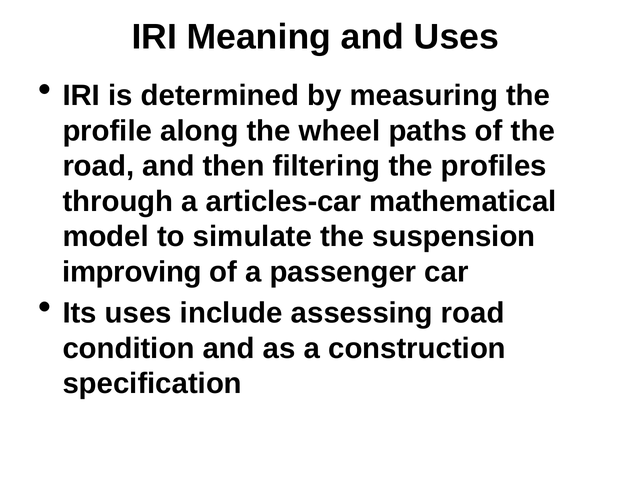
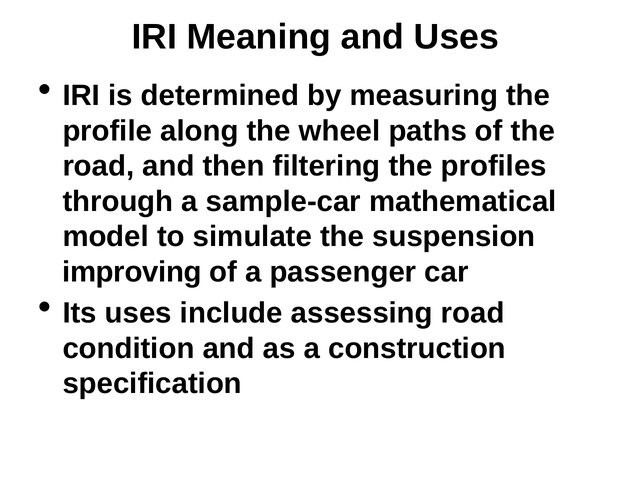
articles-car: articles-car -> sample-car
